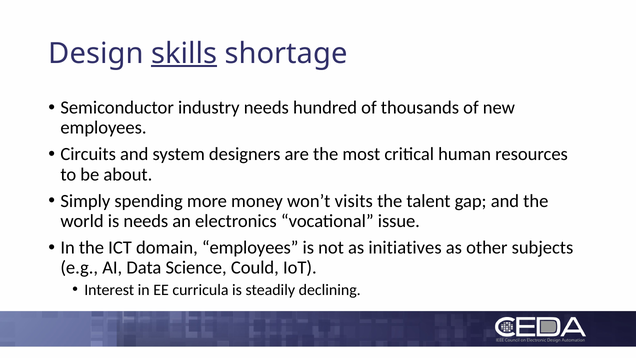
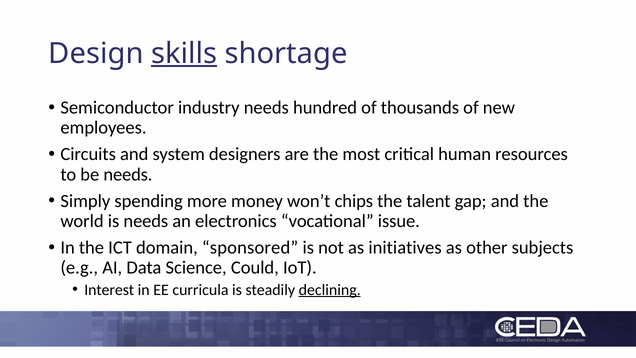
be about: about -> needs
visits: visits -> chips
domain employees: employees -> sponsored
declining underline: none -> present
